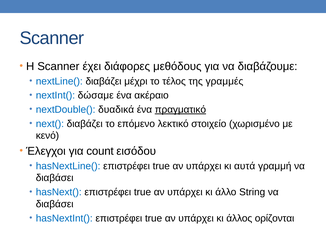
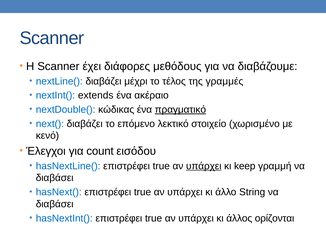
δώσαμε: δώσαμε -> extends
δυαδικά: δυαδικά -> κώδικας
υπάρχει at (204, 166) underline: none -> present
αυτά: αυτά -> keep
